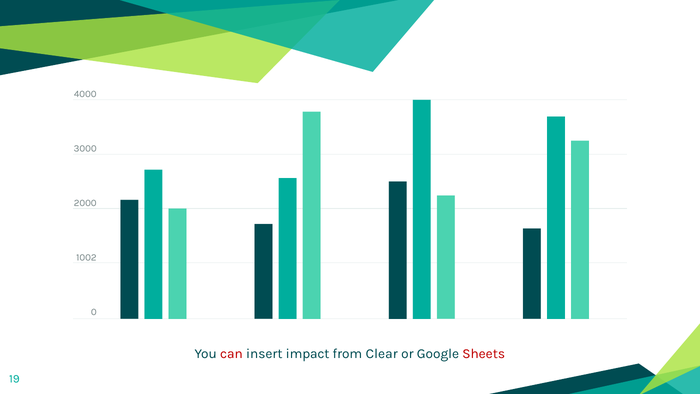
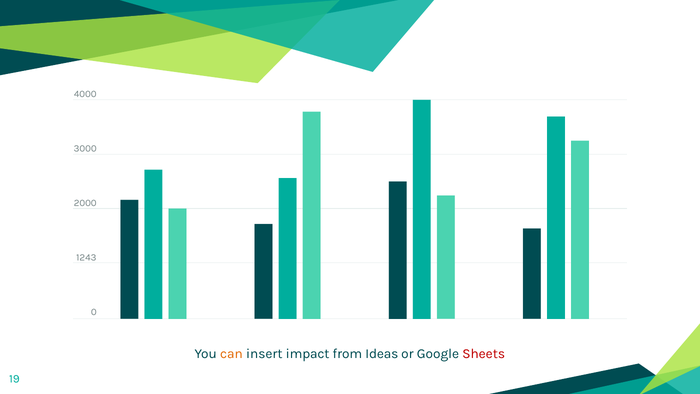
1002: 1002 -> 1243
can colour: red -> orange
Clear: Clear -> Ideas
